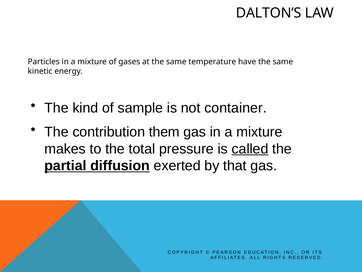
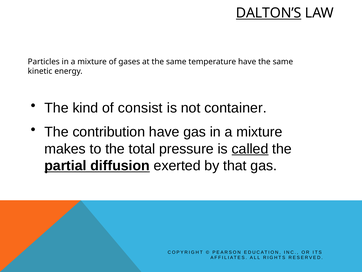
DALTON’S underline: none -> present
sample: sample -> consist
contribution them: them -> have
